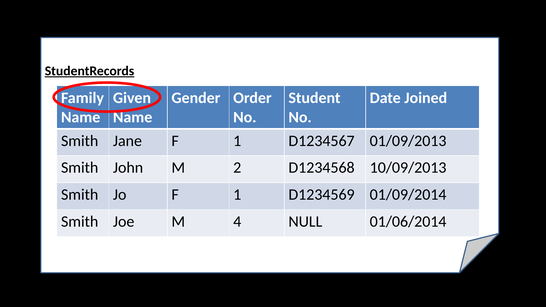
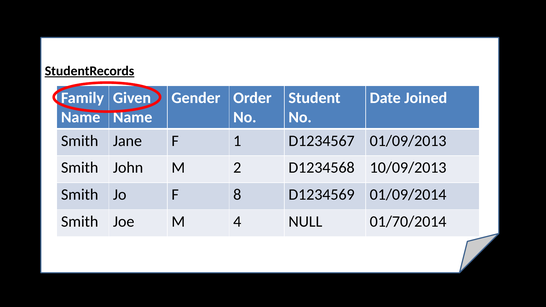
Jo F 1: 1 -> 8
01/06/2014: 01/06/2014 -> 01/70/2014
